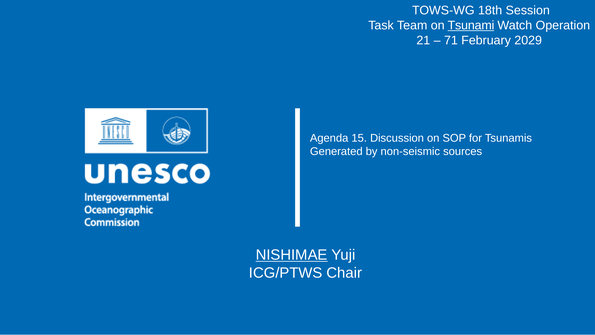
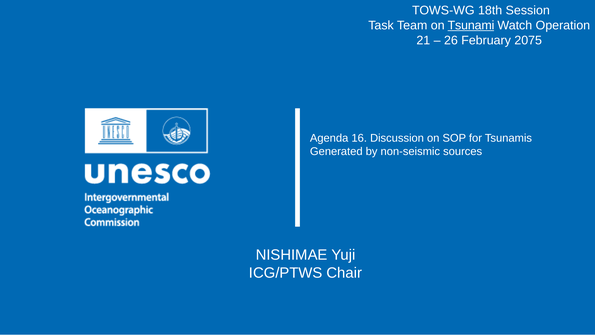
71: 71 -> 26
2029: 2029 -> 2075
15: 15 -> 16
NISHIMAE underline: present -> none
